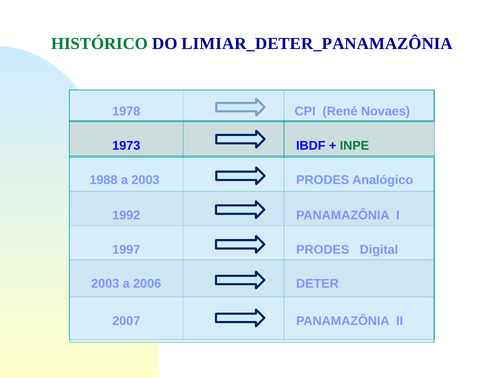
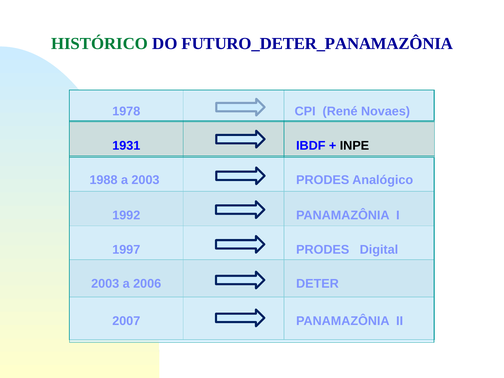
LIMIAR_DETER_PANAMAZÔNIA: LIMIAR_DETER_PANAMAZÔNIA -> FUTURO_DETER_PANAMAZÔNIA
1973: 1973 -> 1931
INPE colour: green -> black
